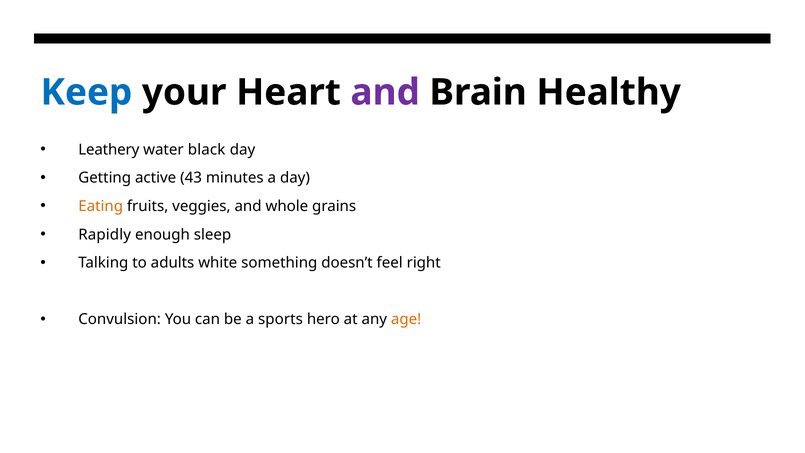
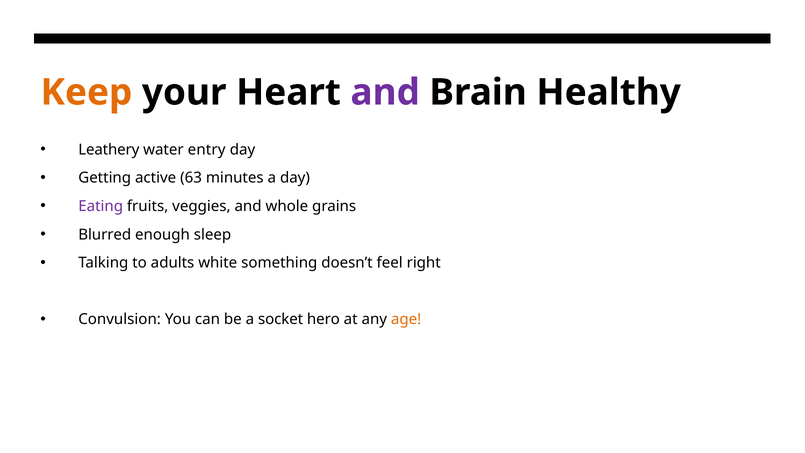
Keep colour: blue -> orange
black: black -> entry
43: 43 -> 63
Eating colour: orange -> purple
Rapidly: Rapidly -> Blurred
sports: sports -> socket
